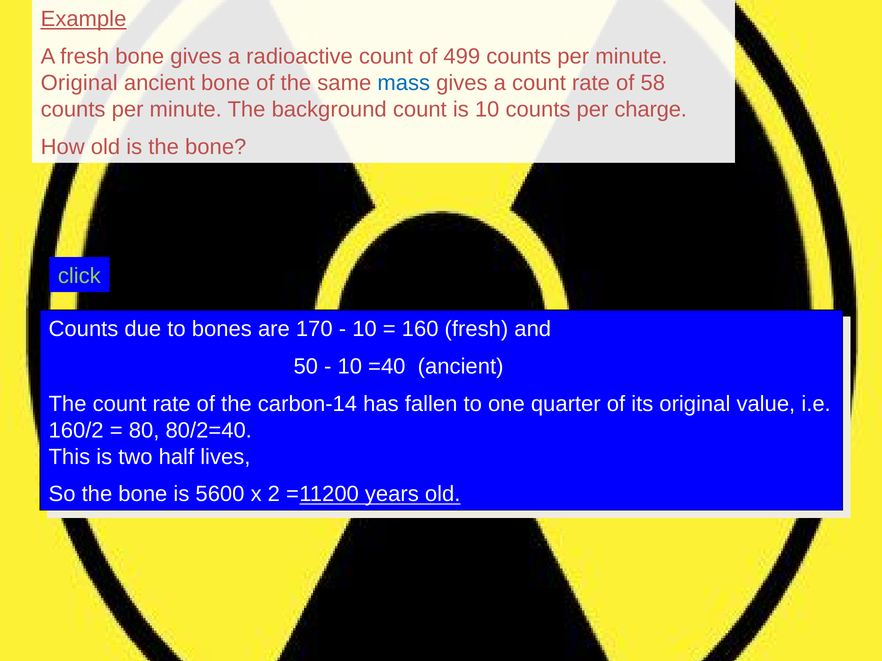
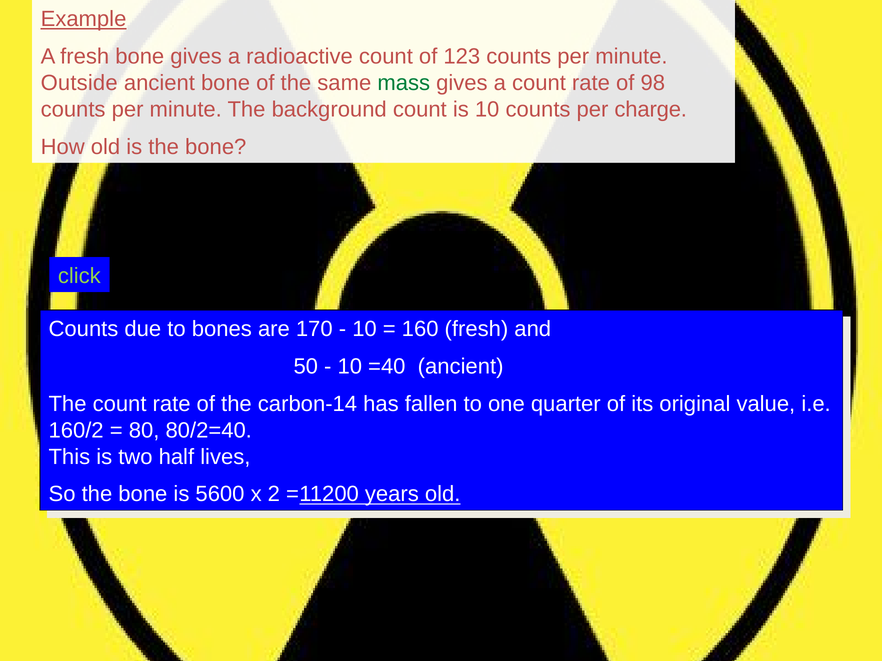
499: 499 -> 123
Original at (79, 83): Original -> Outside
mass colour: blue -> green
58: 58 -> 98
